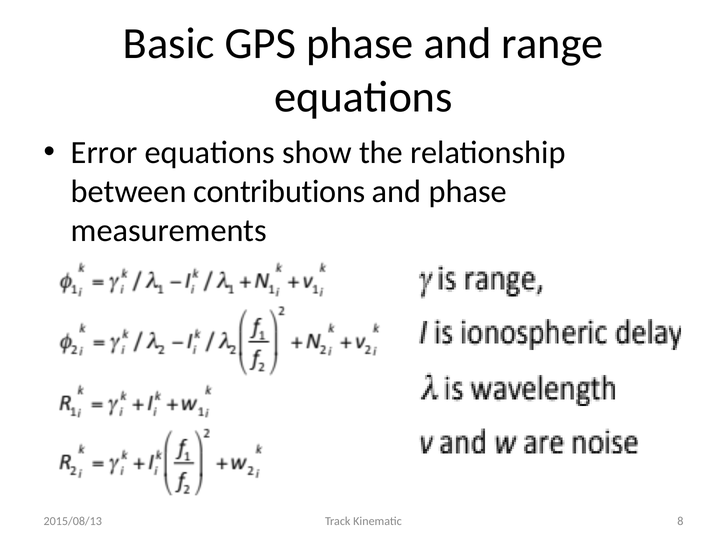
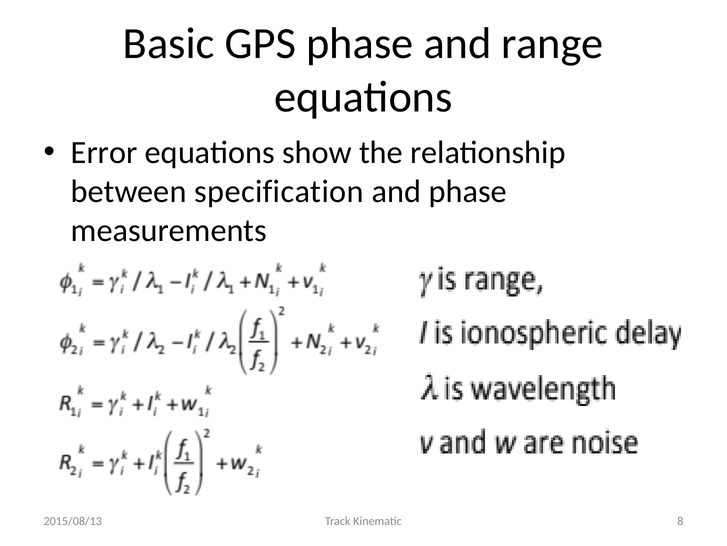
contributions: contributions -> specification
